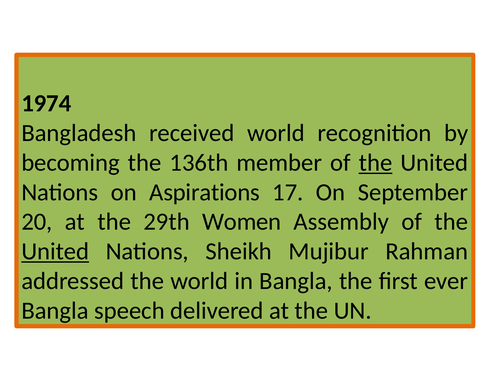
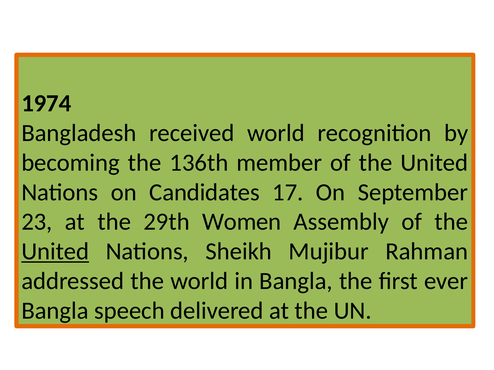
the at (376, 163) underline: present -> none
Aspirations: Aspirations -> Candidates
20: 20 -> 23
